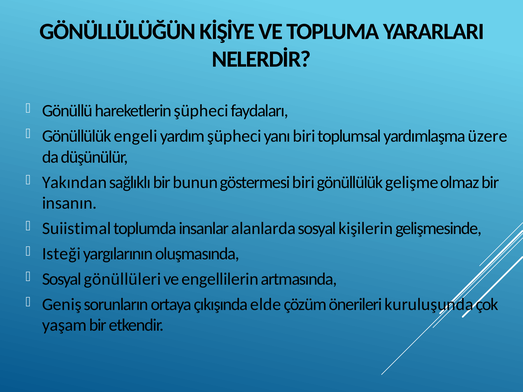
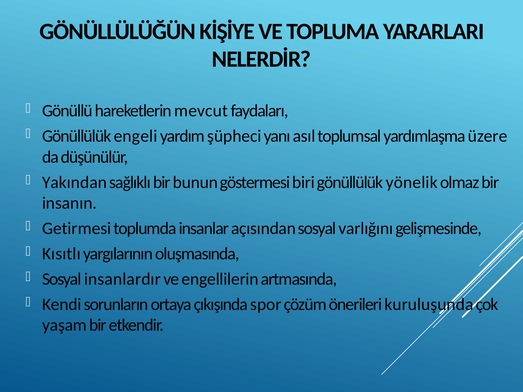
hareketlerin şüpheci: şüpheci -> mevcut
yanı biri: biri -> asıl
gelişme: gelişme -> yönelik
Suiistimal: Suiistimal -> Getirmesi
alanlarda: alanlarda -> açısından
kişilerin: kişilerin -> varlığını
Isteği: Isteği -> Kısıtlı
gönüllüleri: gönüllüleri -> insanlardır
Geniş: Geniş -> Kendi
elde: elde -> spor
